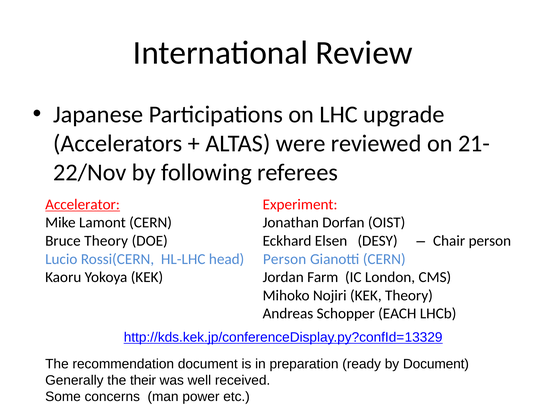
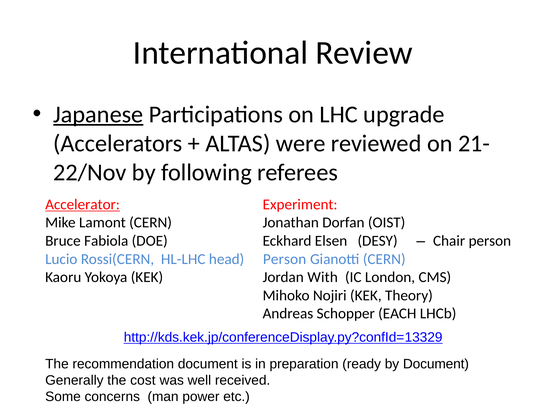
Japanese underline: none -> present
Bruce Theory: Theory -> Fabiola
Farm: Farm -> With
their: their -> cost
